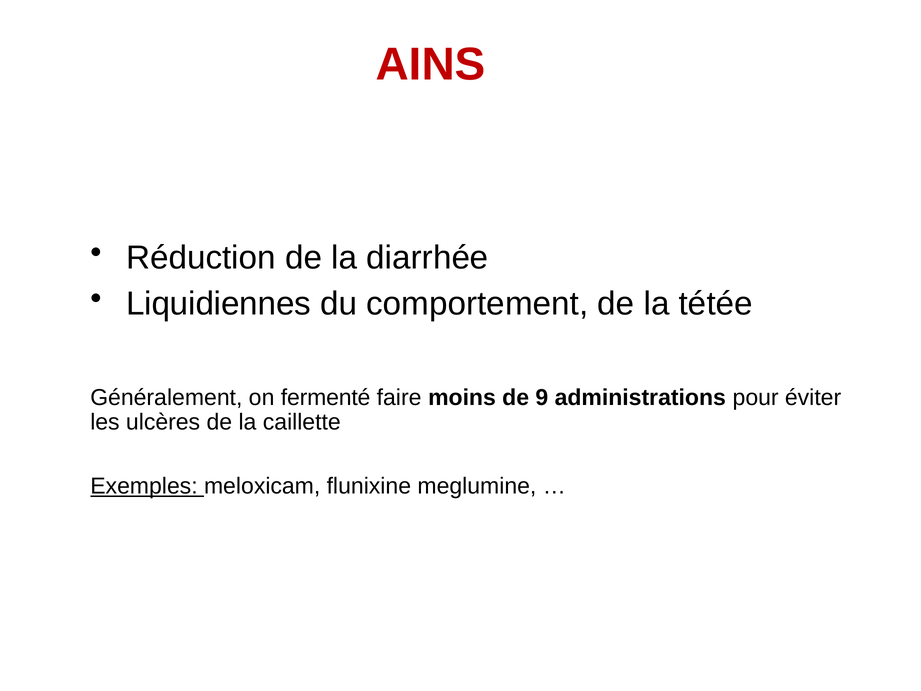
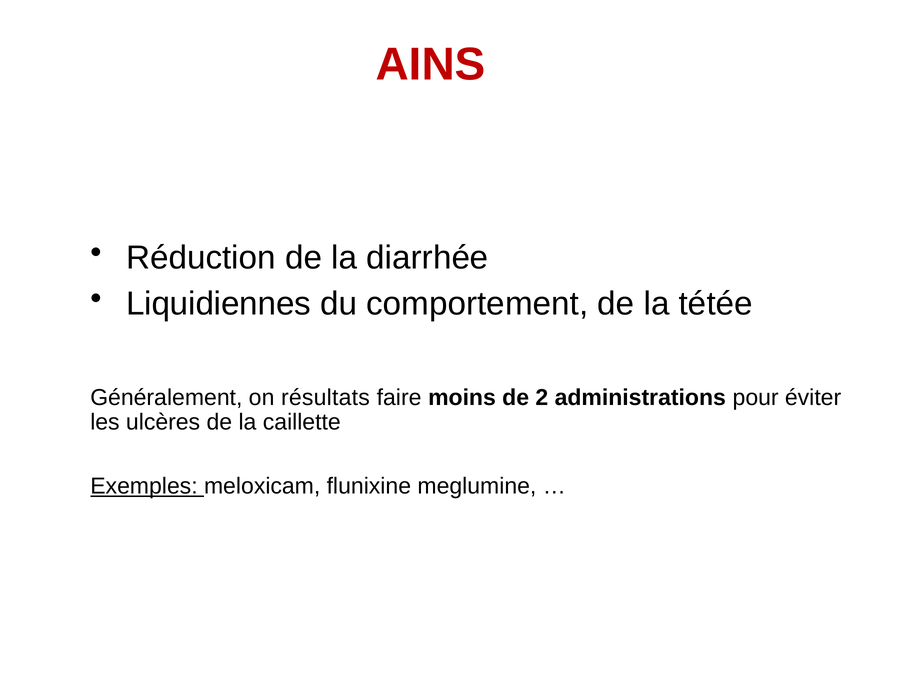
fermenté: fermenté -> résultats
9: 9 -> 2
